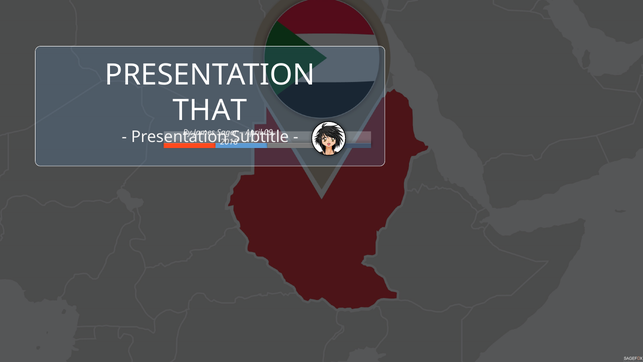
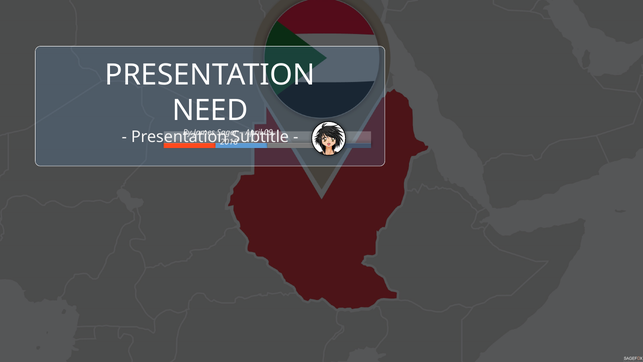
THAT: THAT -> NEED
